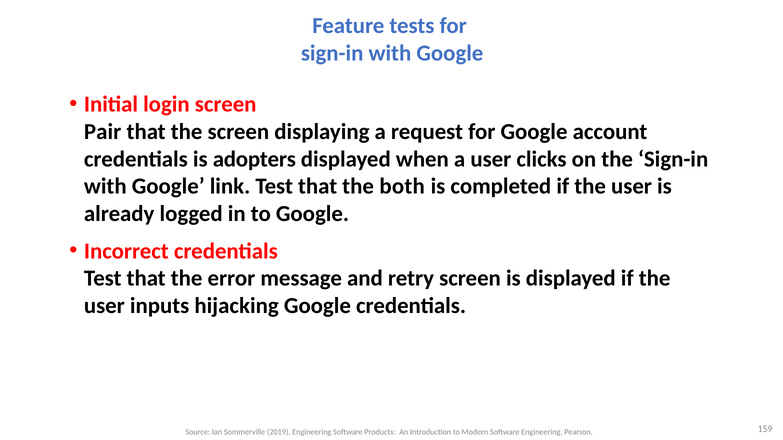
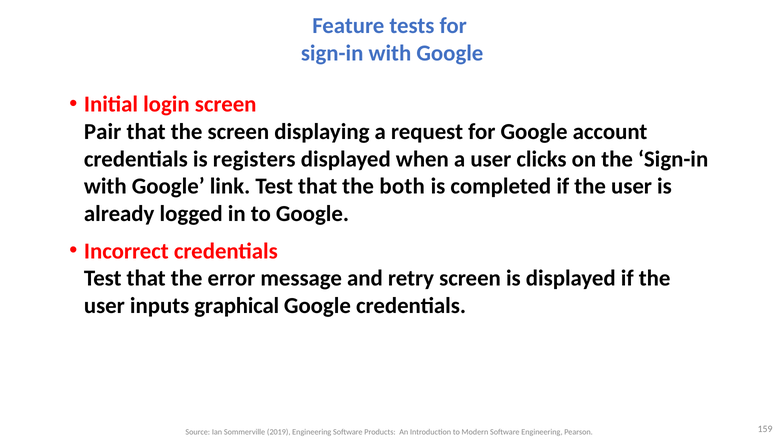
adopters: adopters -> registers
hijacking: hijacking -> graphical
